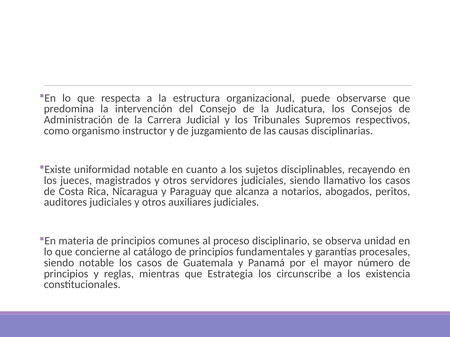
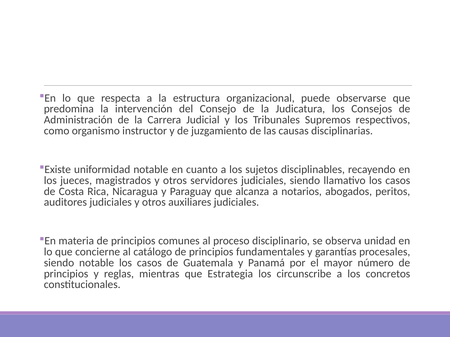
existencia: existencia -> concretos
